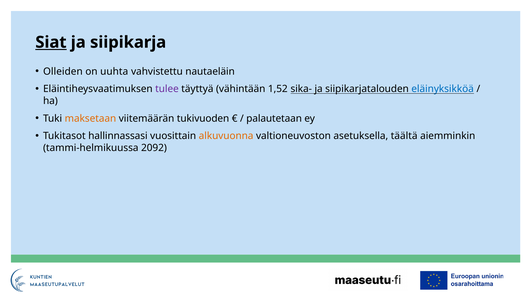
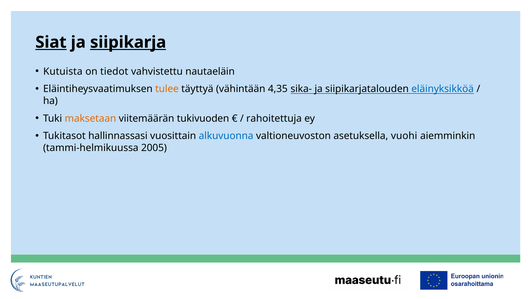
siipikarja underline: none -> present
Olleiden: Olleiden -> Kutuista
uuhta: uuhta -> tiedot
tulee colour: purple -> orange
1,52: 1,52 -> 4,35
palautetaan: palautetaan -> rahoitettuja
alkuvuonna colour: orange -> blue
täältä: täältä -> vuohi
2092: 2092 -> 2005
